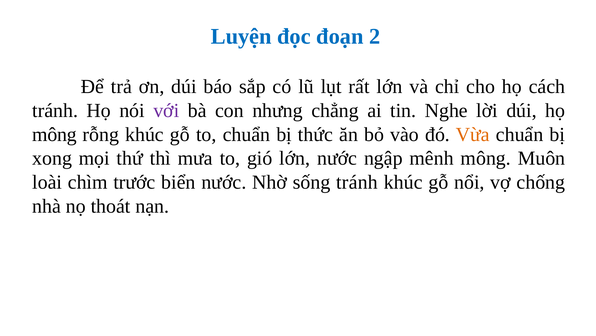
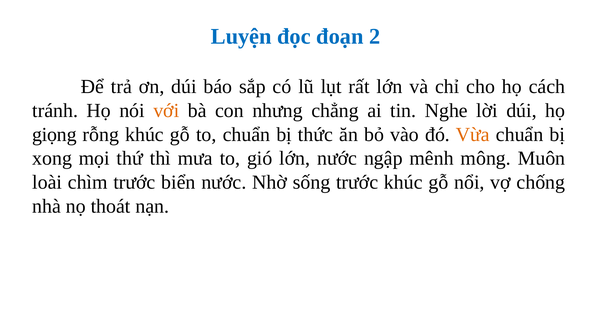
với colour: purple -> orange
mông at (54, 134): mông -> giọng
sống tránh: tránh -> trước
